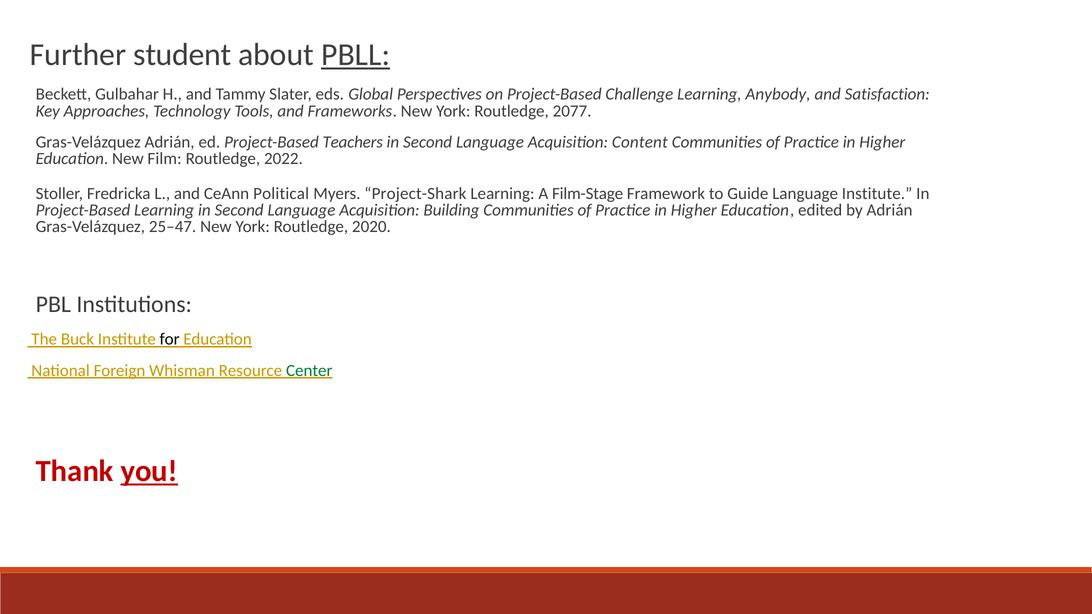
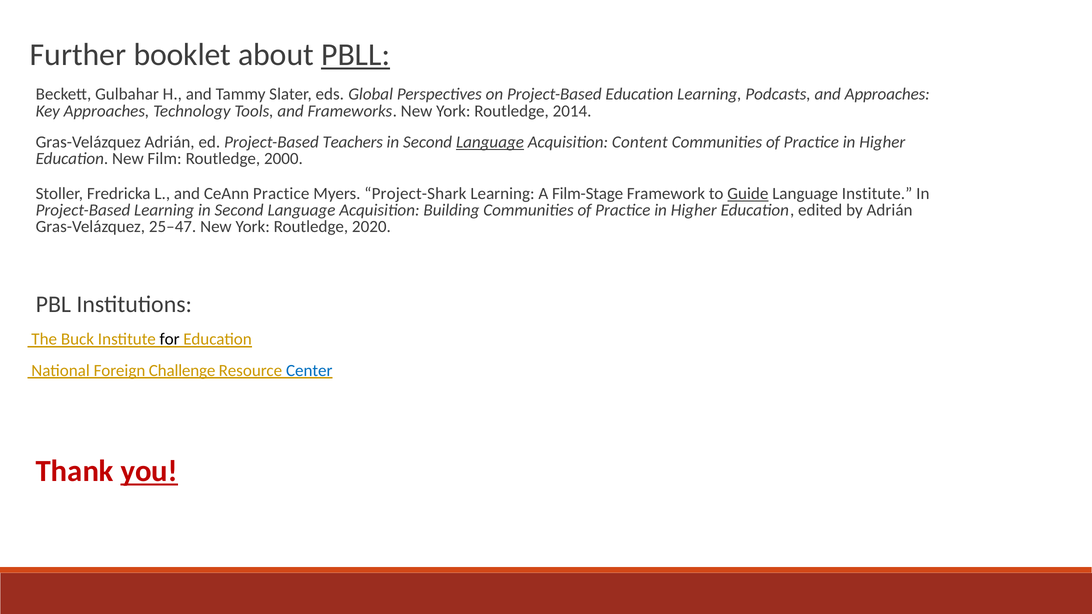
student: student -> booklet
Project-Based Challenge: Challenge -> Education
Anybody: Anybody -> Podcasts
and Satisfaction: Satisfaction -> Approaches
2077: 2077 -> 2014
Language at (490, 142) underline: none -> present
2022: 2022 -> 2000
CeAnn Political: Political -> Practice
Guide underline: none -> present
Whisman: Whisman -> Challenge
Center colour: green -> blue
